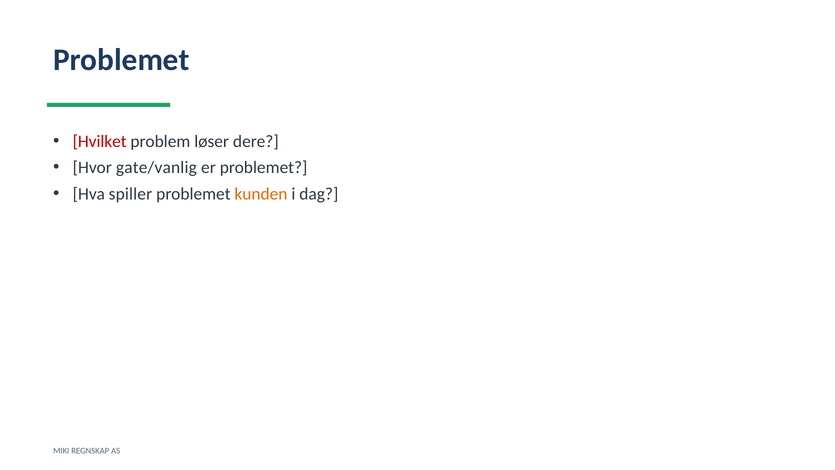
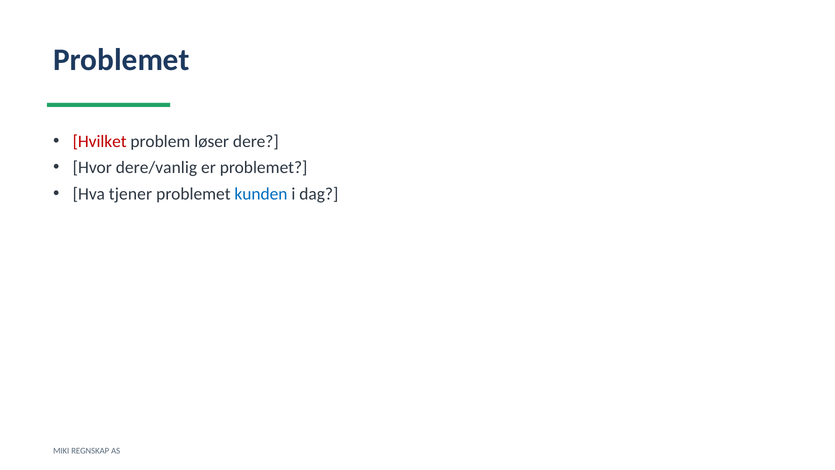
gate/vanlig: gate/vanlig -> dere/vanlig
spiller: spiller -> tjener
kunden colour: orange -> blue
